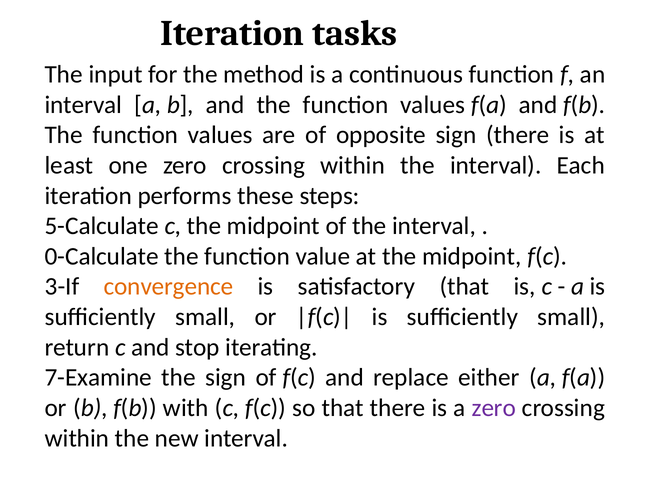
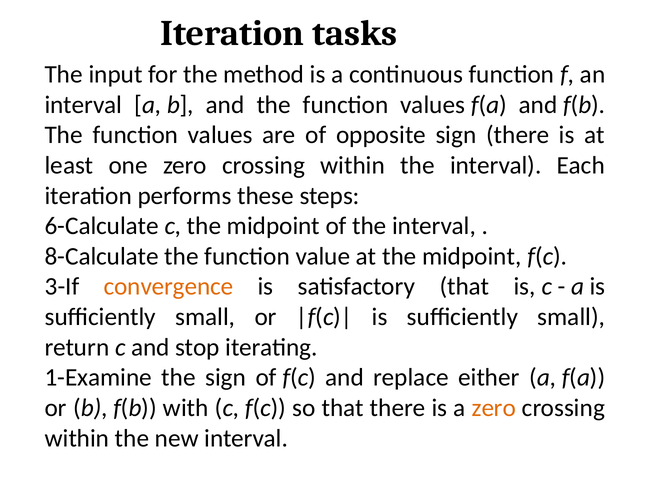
5-Calculate: 5-Calculate -> 6-Calculate
0-Calculate: 0-Calculate -> 8-Calculate
7-Examine: 7-Examine -> 1-Examine
zero at (494, 408) colour: purple -> orange
